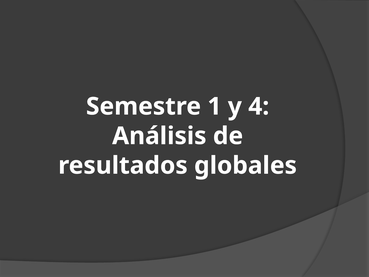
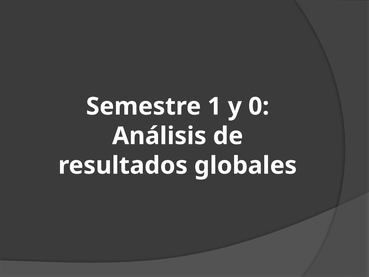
4: 4 -> 0
